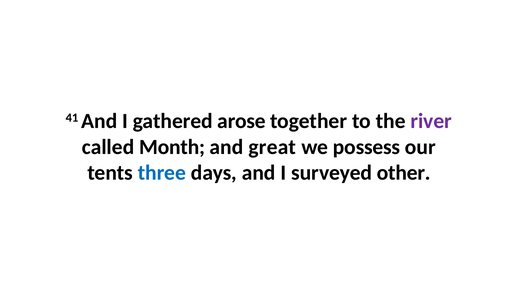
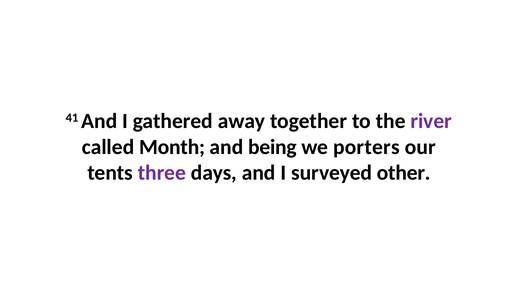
arose: arose -> away
great: great -> being
possess: possess -> porters
three colour: blue -> purple
